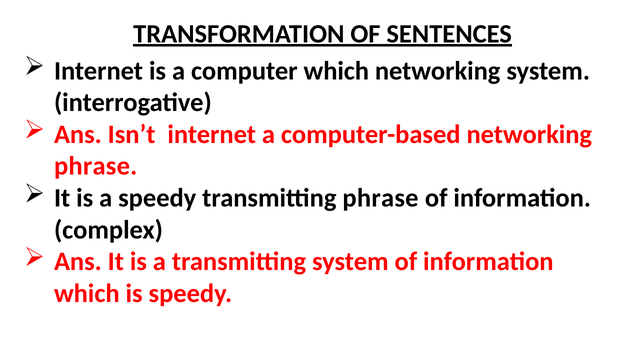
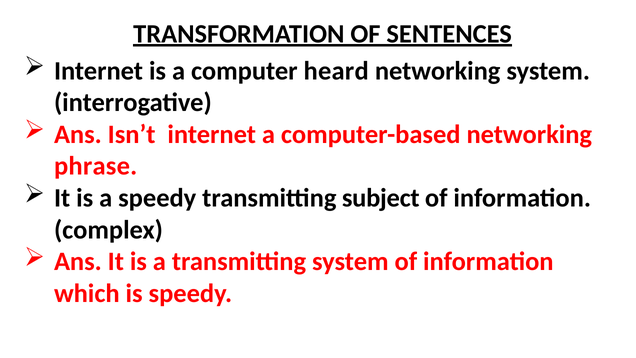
computer which: which -> heard
transmitting phrase: phrase -> subject
